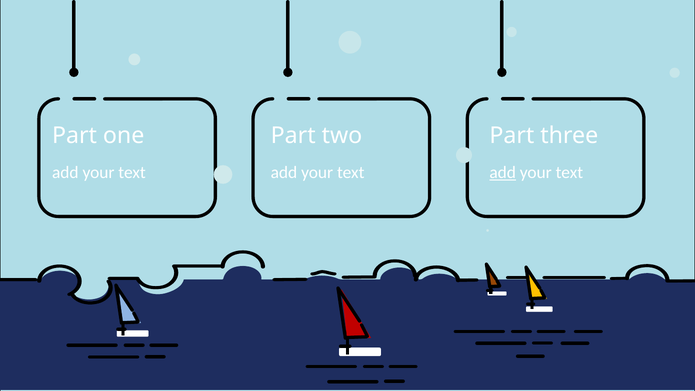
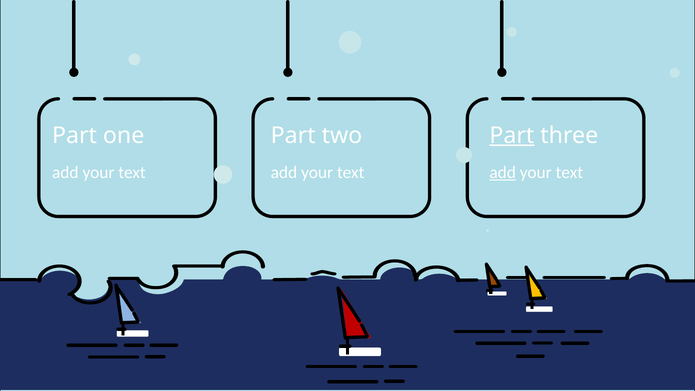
Part at (512, 135) underline: none -> present
